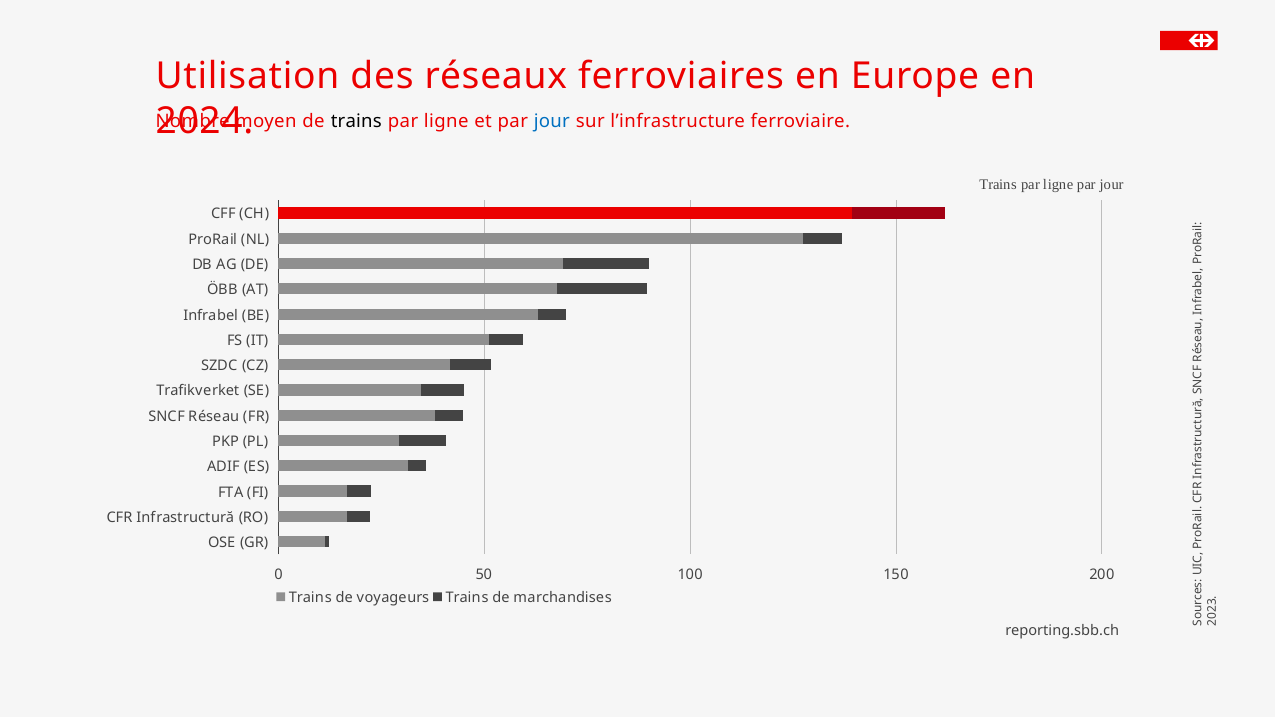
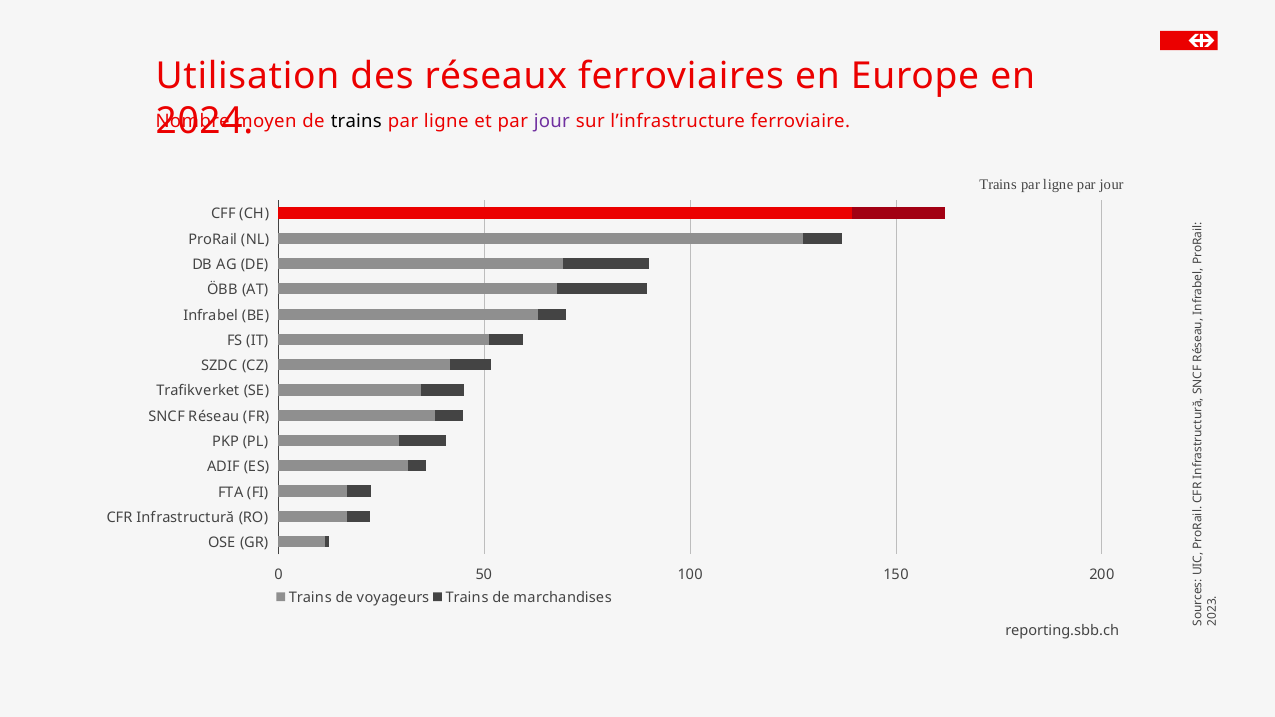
jour at (552, 121) colour: blue -> purple
